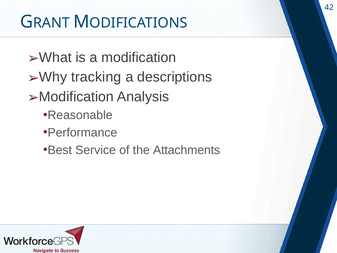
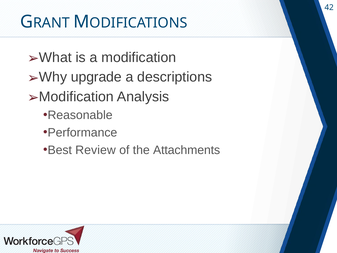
tracking: tracking -> upgrade
Service: Service -> Review
